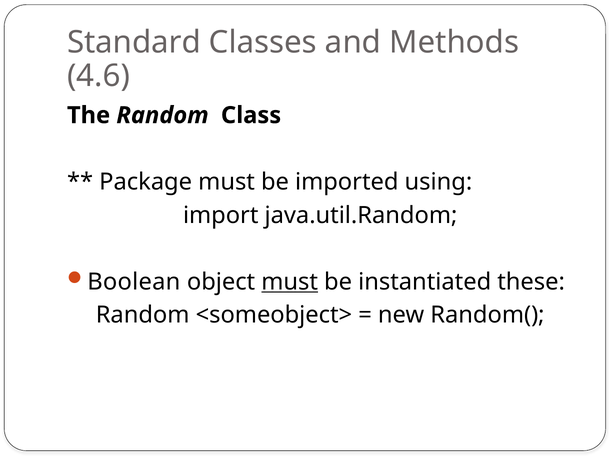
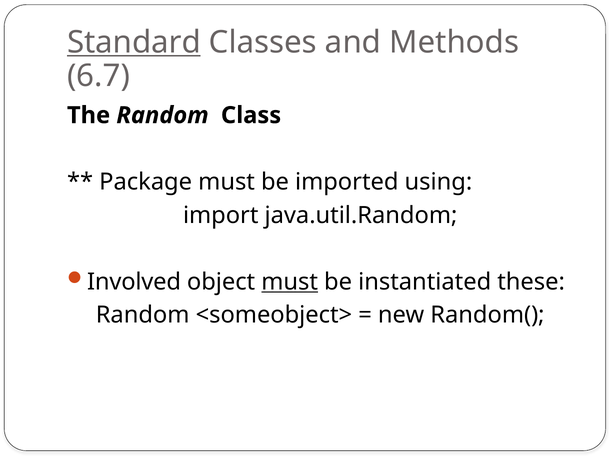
Standard underline: none -> present
4.6: 4.6 -> 6.7
Boolean: Boolean -> Involved
